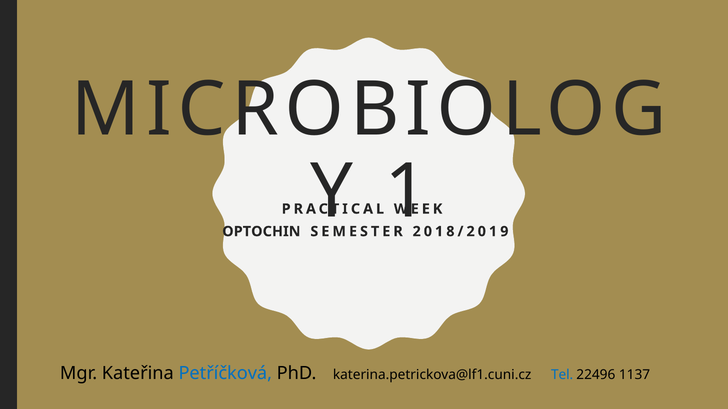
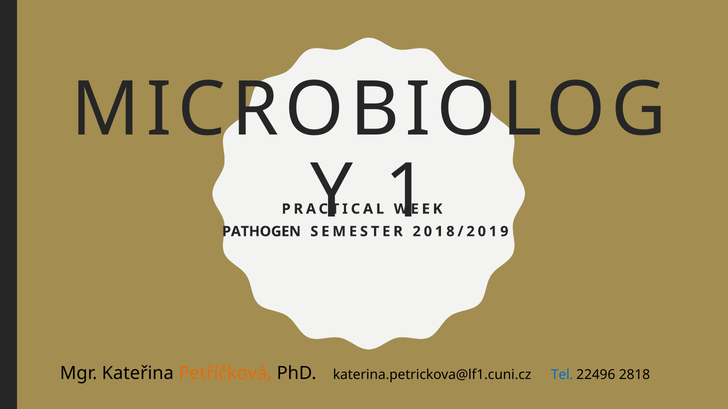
OPTOCHIN: OPTOCHIN -> PATHOGEN
Petříčková colour: blue -> orange
1137: 1137 -> 2818
